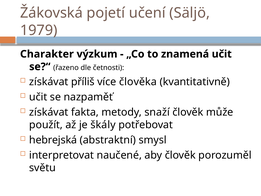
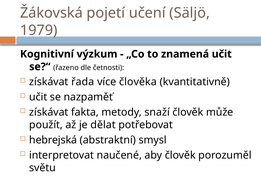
Charakter: Charakter -> Kognitivní
příliš: příliš -> řada
škály: škály -> dělat
